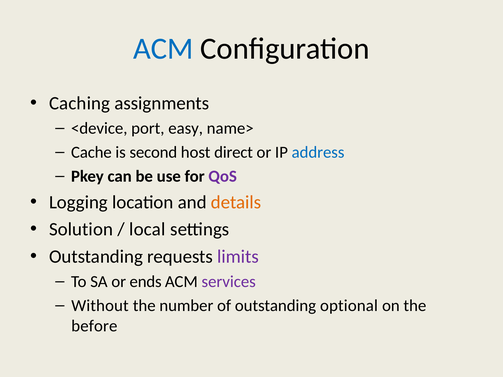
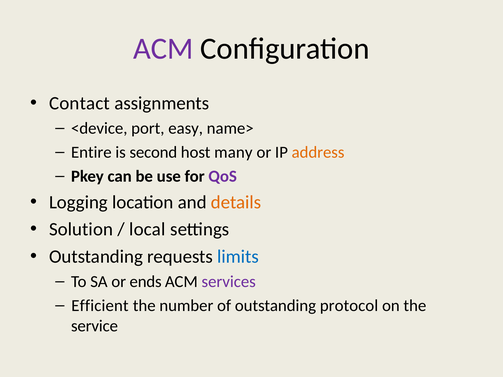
ACM at (163, 49) colour: blue -> purple
Caching: Caching -> Contact
Cache: Cache -> Entire
direct: direct -> many
address colour: blue -> orange
limits colour: purple -> blue
Without: Without -> Efficient
optional: optional -> protocol
before: before -> service
